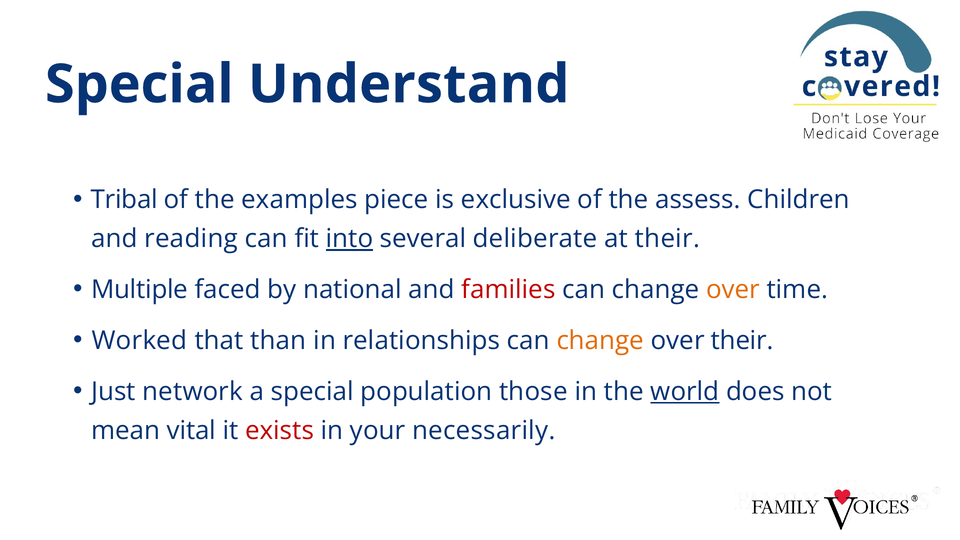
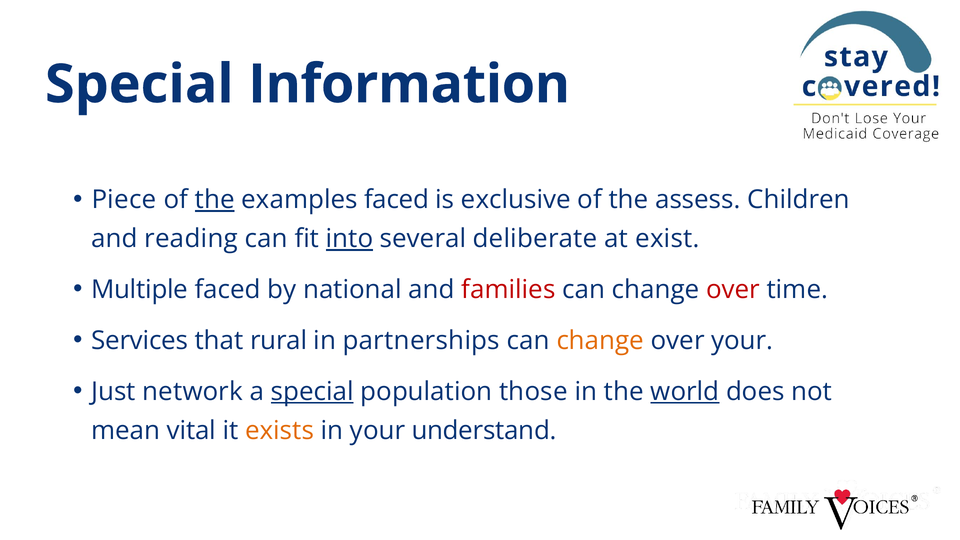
Understand: Understand -> Information
Tribal: Tribal -> Piece
the at (215, 200) underline: none -> present
examples piece: piece -> faced
at their: their -> exist
over at (733, 290) colour: orange -> red
Worked: Worked -> Services
than: than -> rural
relationships: relationships -> partnerships
over their: their -> your
special at (312, 392) underline: none -> present
exists colour: red -> orange
necessarily: necessarily -> understand
